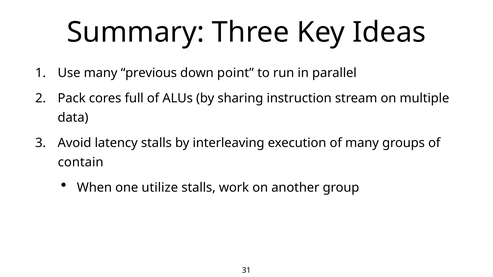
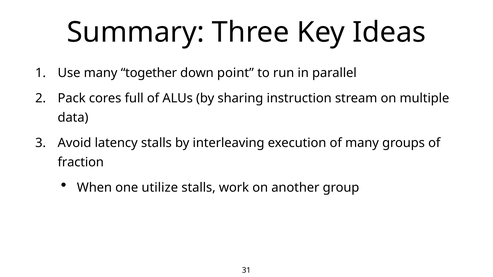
previous: previous -> together
contain: contain -> fraction
